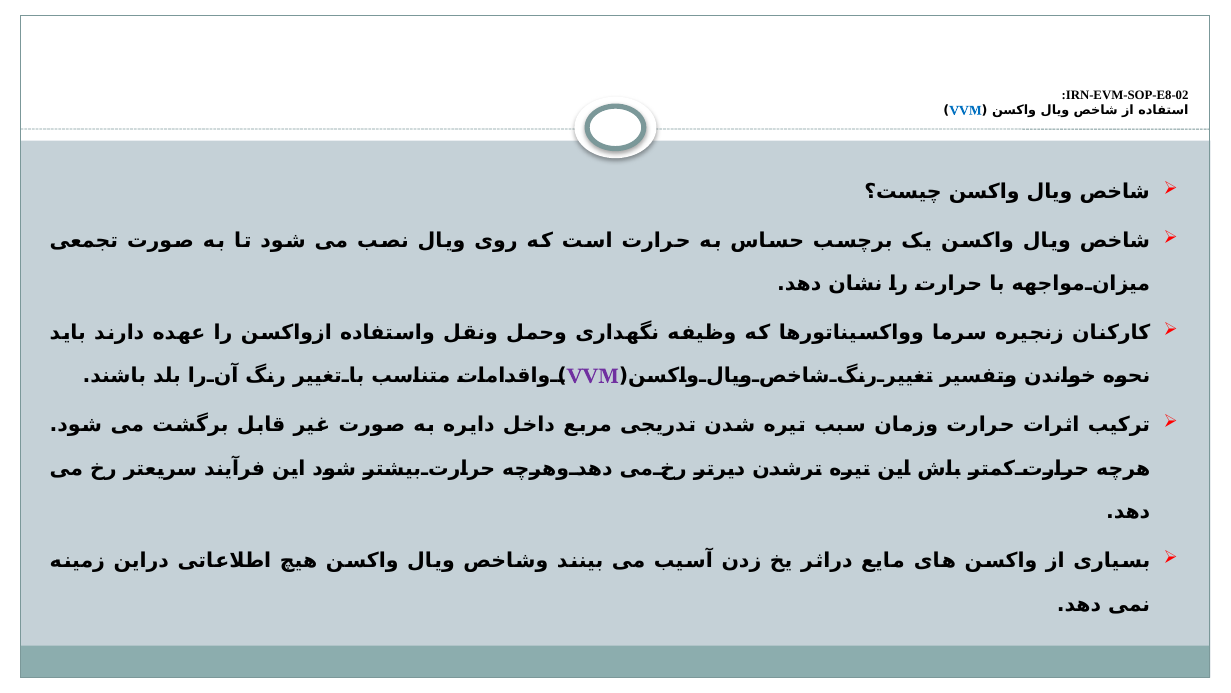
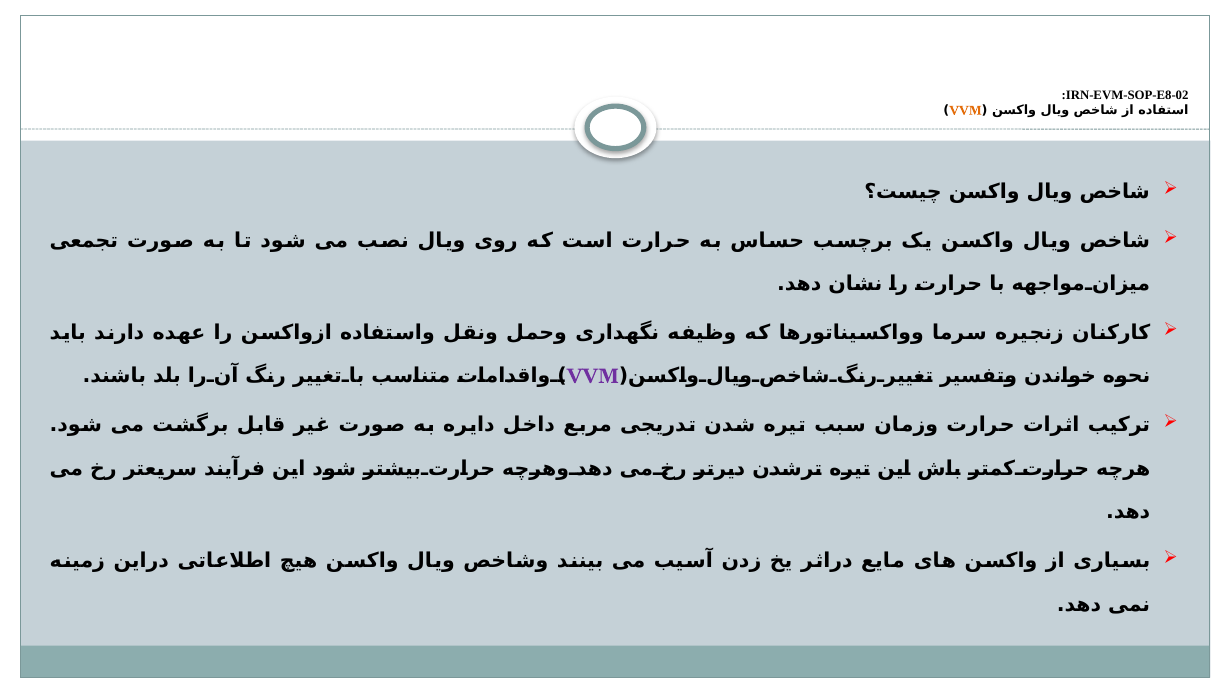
VVM at (966, 110) colour: blue -> orange
